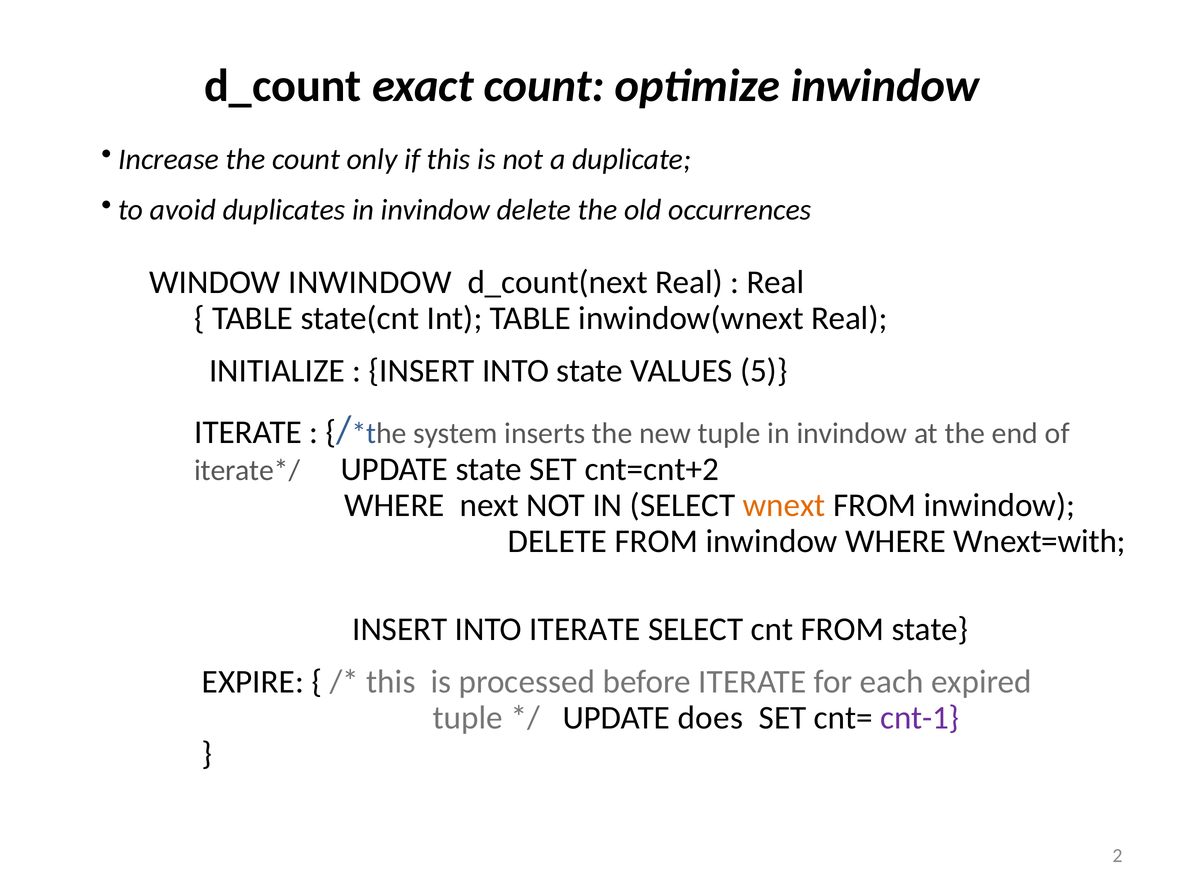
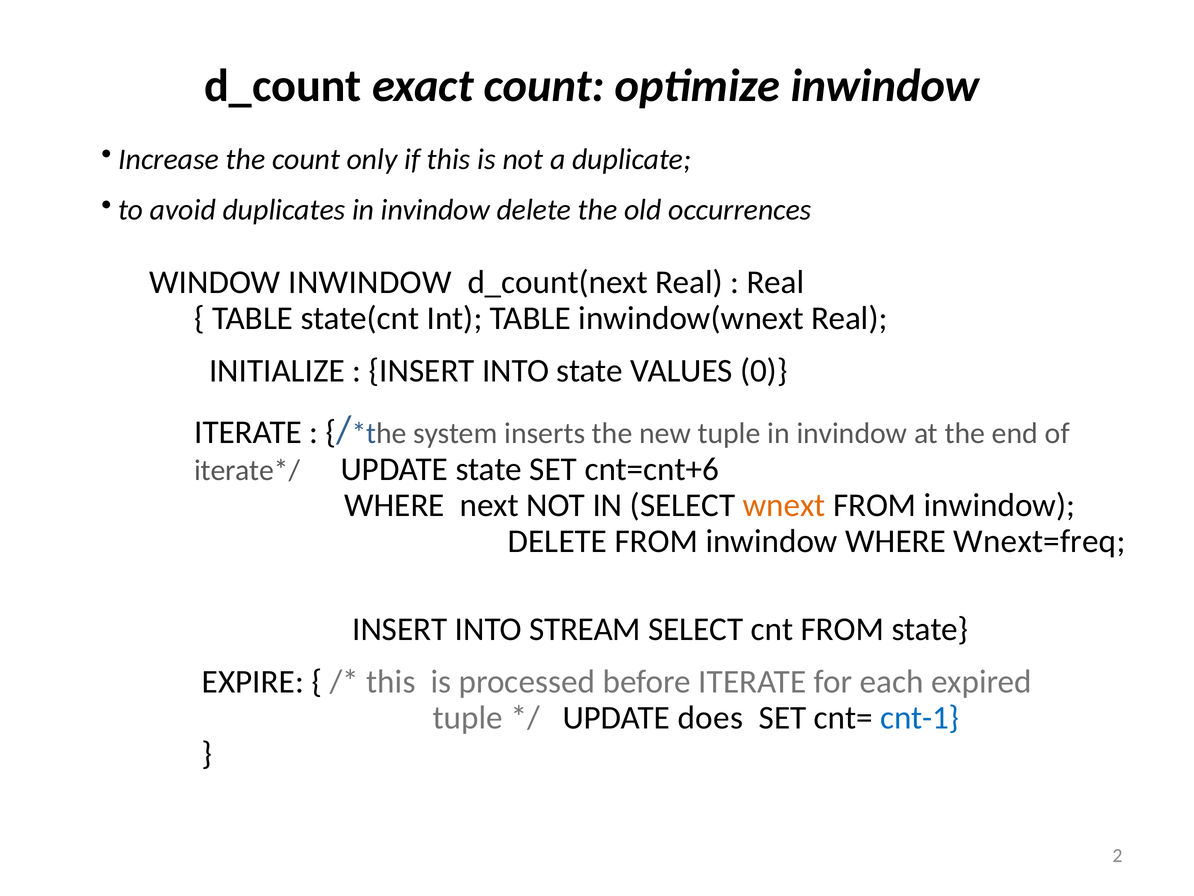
5: 5 -> 0
cnt=cnt+2: cnt=cnt+2 -> cnt=cnt+6
Wnext=with: Wnext=with -> Wnext=freq
INTO ITERATE: ITERATE -> STREAM
cnt-1 colour: purple -> blue
